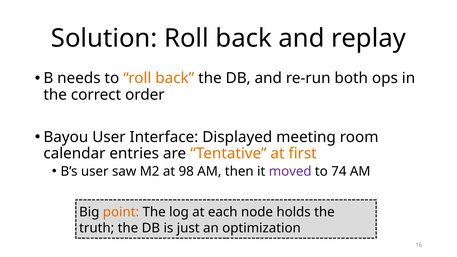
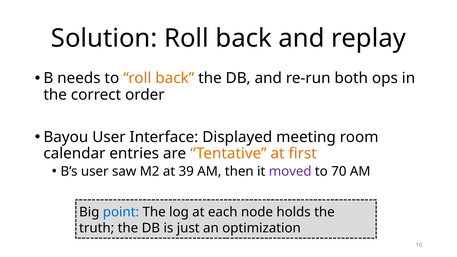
98: 98 -> 39
74: 74 -> 70
point colour: orange -> blue
